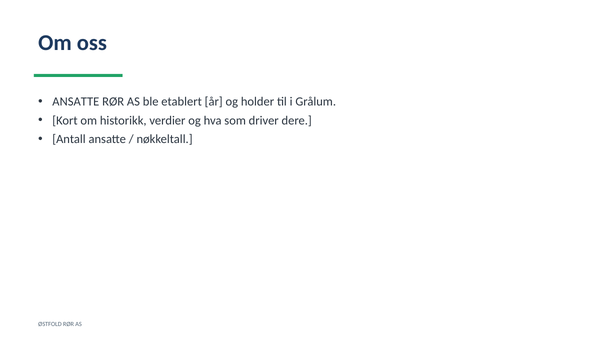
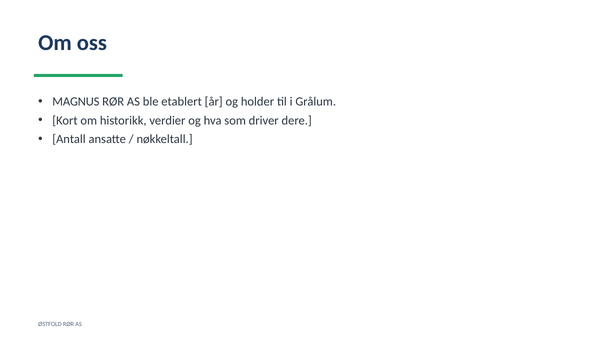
ANSATTE at (76, 102): ANSATTE -> MAGNUS
